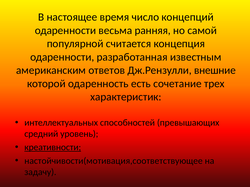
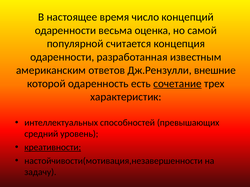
ранняя: ранняя -> оценка
сочетание underline: none -> present
настойчивости(мотивация,соответствующее: настойчивости(мотивация,соответствующее -> настойчивости(мотивация,незавершенности
